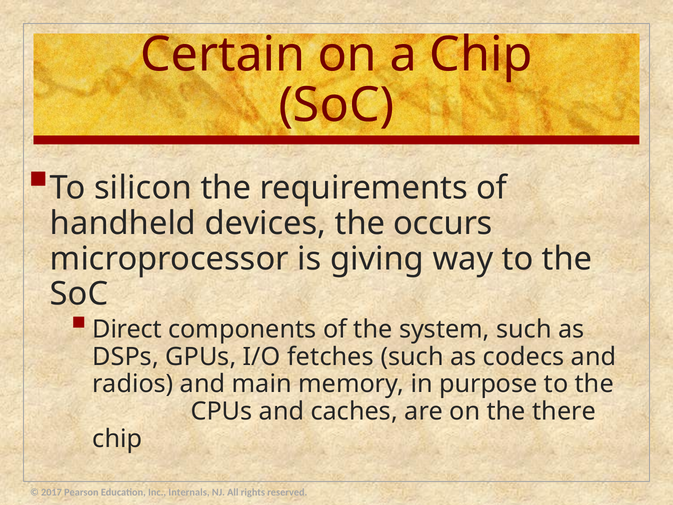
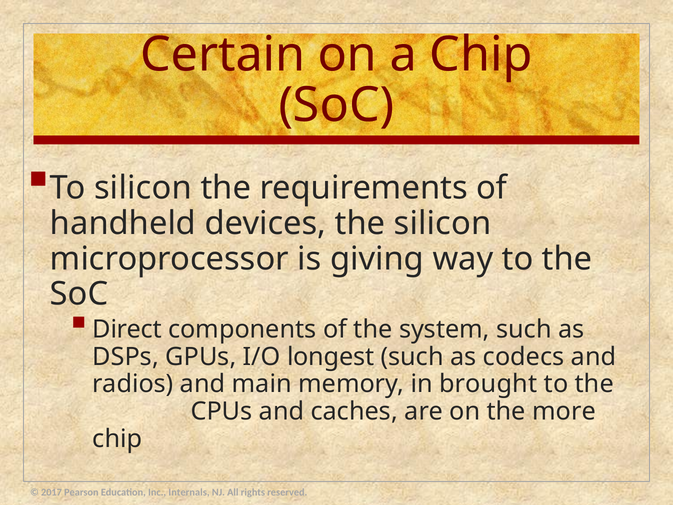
the occurs: occurs -> silicon
fetches: fetches -> longest
purpose: purpose -> brought
there: there -> more
